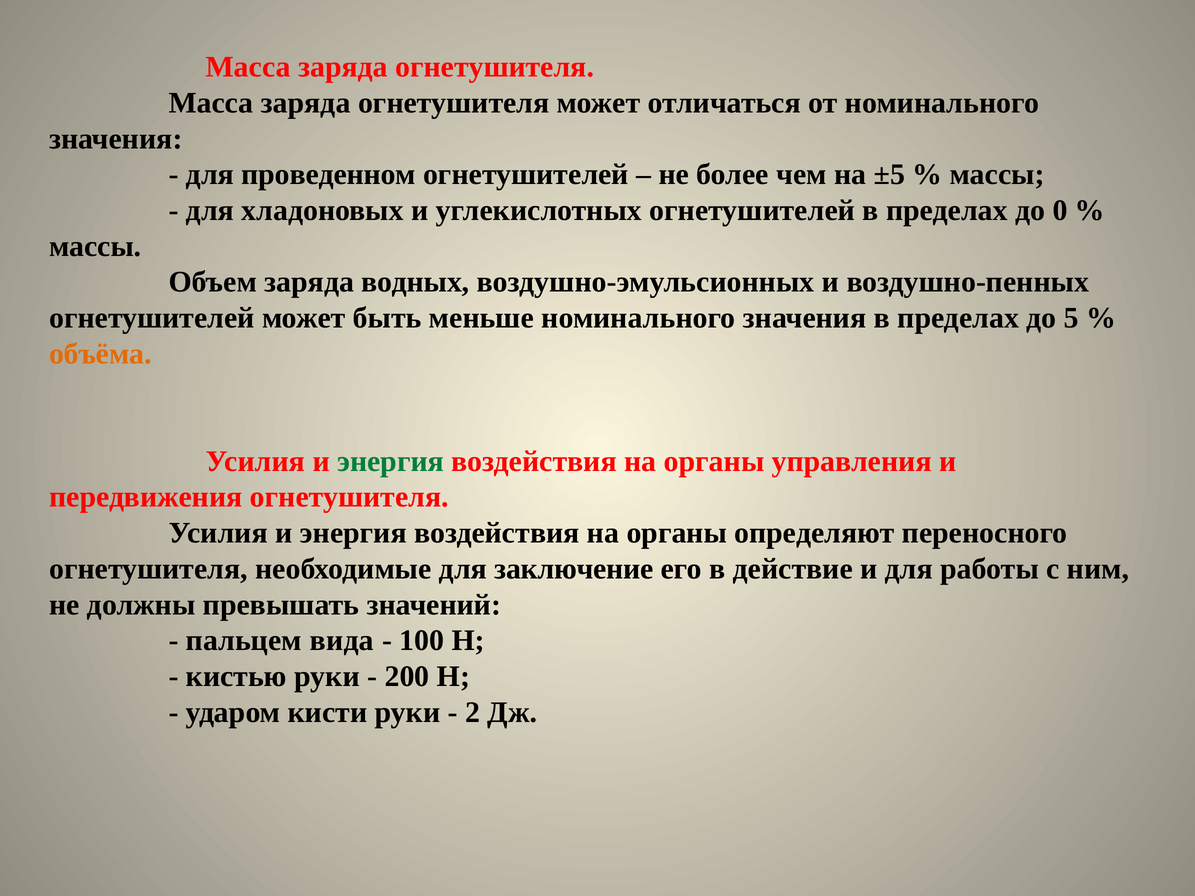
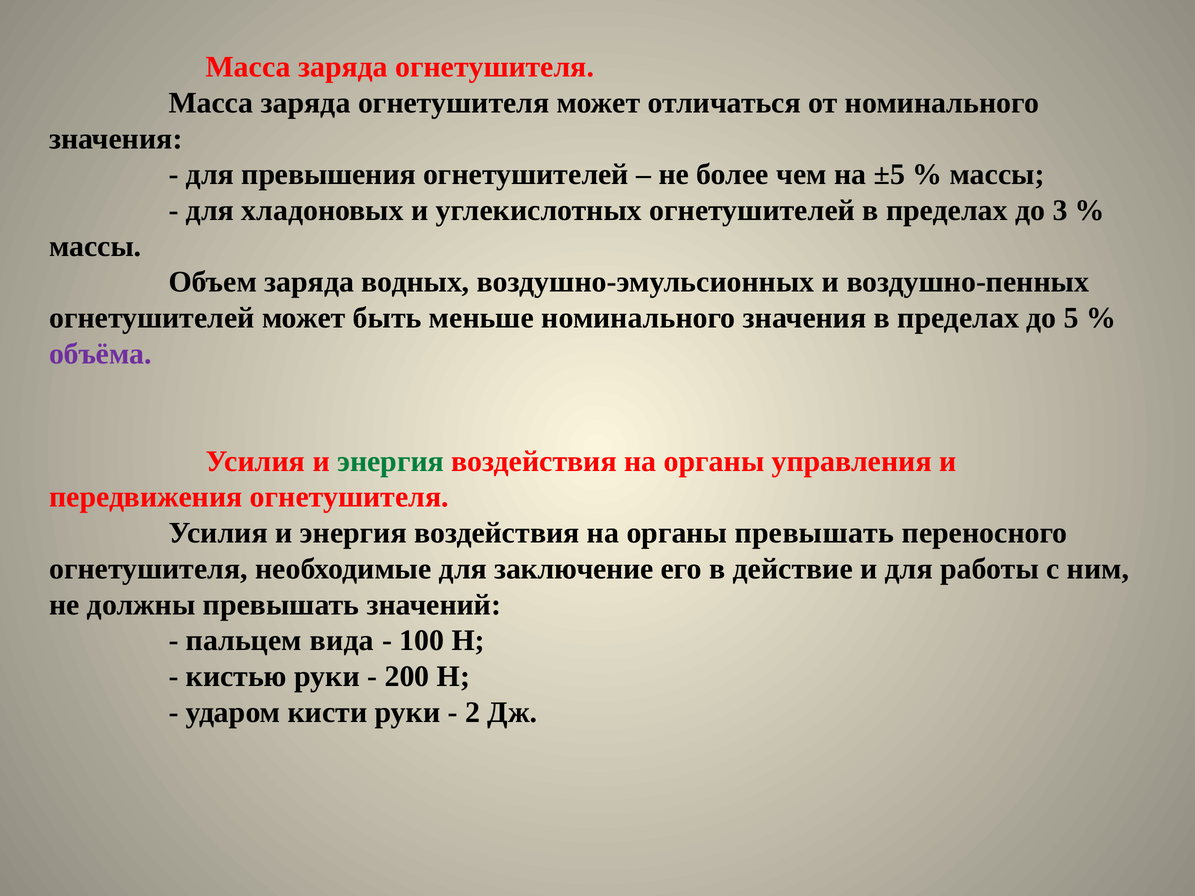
проведенном: проведенном -> превышения
0: 0 -> 3
объёма colour: orange -> purple
органы определяют: определяют -> превышать
